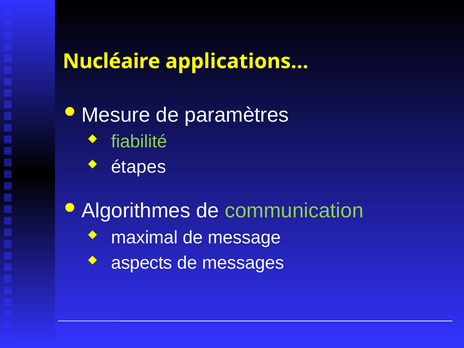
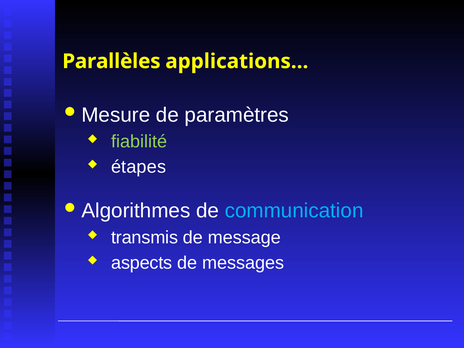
Nucléaire: Nucléaire -> Parallèles
communication colour: light green -> light blue
maximal: maximal -> transmis
